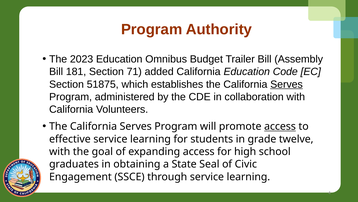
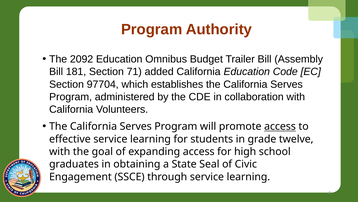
2023: 2023 -> 2092
51875: 51875 -> 97704
Serves at (287, 84) underline: present -> none
